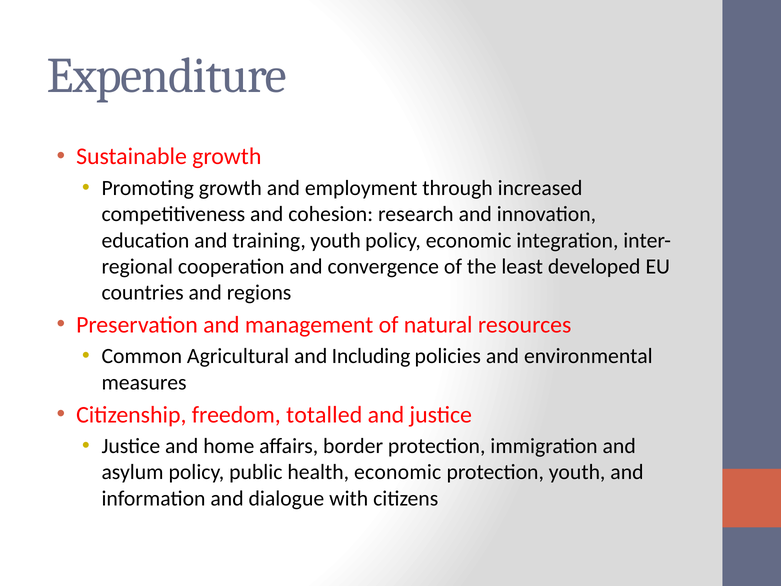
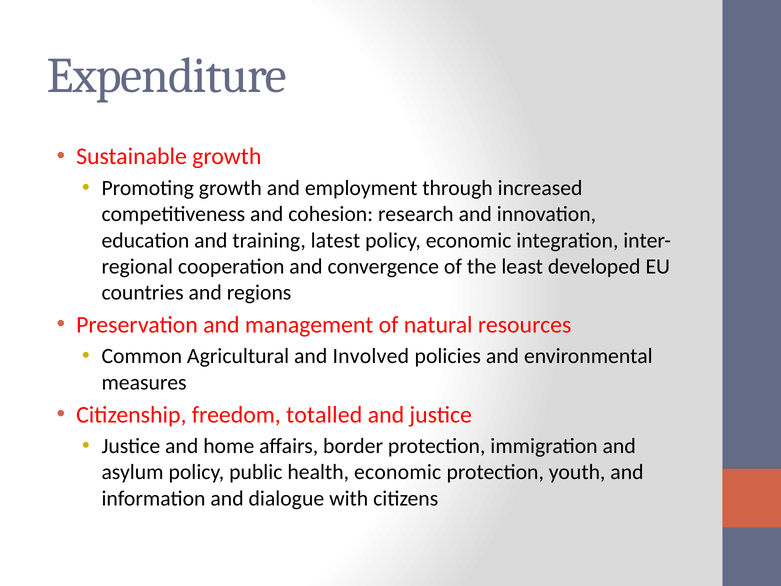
training youth: youth -> latest
Including: Including -> Involved
